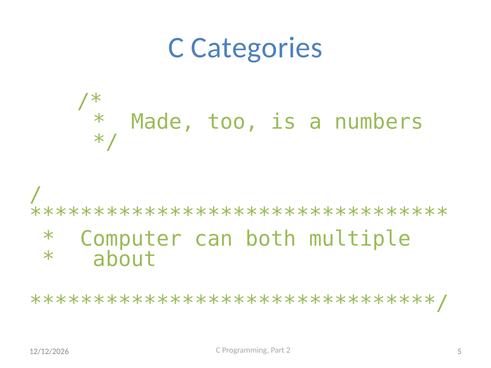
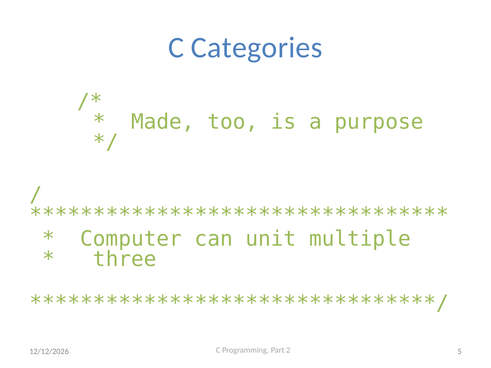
numbers: numbers -> purpose
both: both -> unit
about: about -> three
